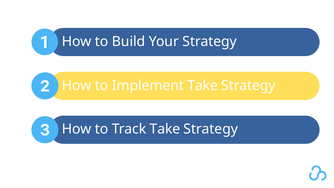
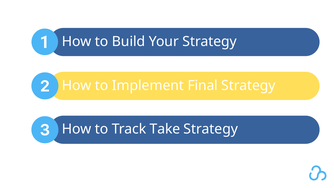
Implement Take: Take -> Final
